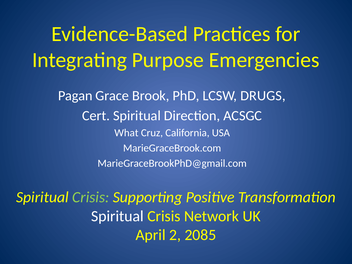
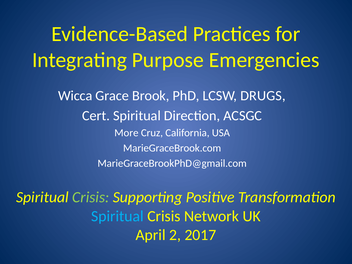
Pagan: Pagan -> Wicca
What: What -> More
Spiritual at (117, 216) colour: white -> light blue
2085: 2085 -> 2017
